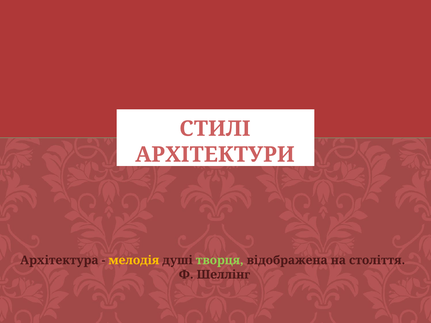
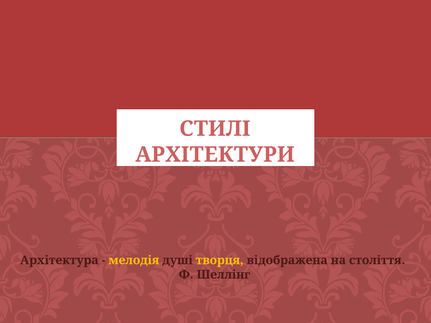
творця colour: light green -> yellow
